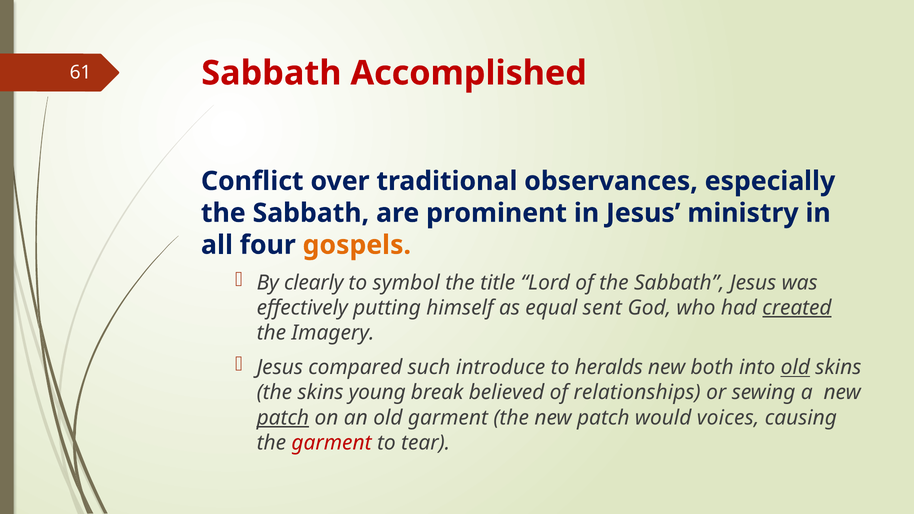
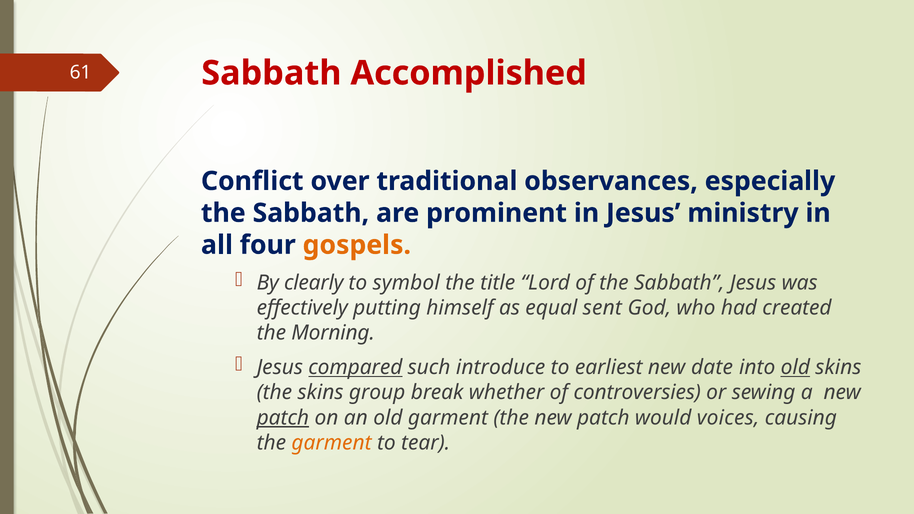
created underline: present -> none
Imagery: Imagery -> Morning
compared underline: none -> present
heralds: heralds -> earliest
both: both -> date
young: young -> group
believed: believed -> whether
relationships: relationships -> controversies
garment at (332, 443) colour: red -> orange
